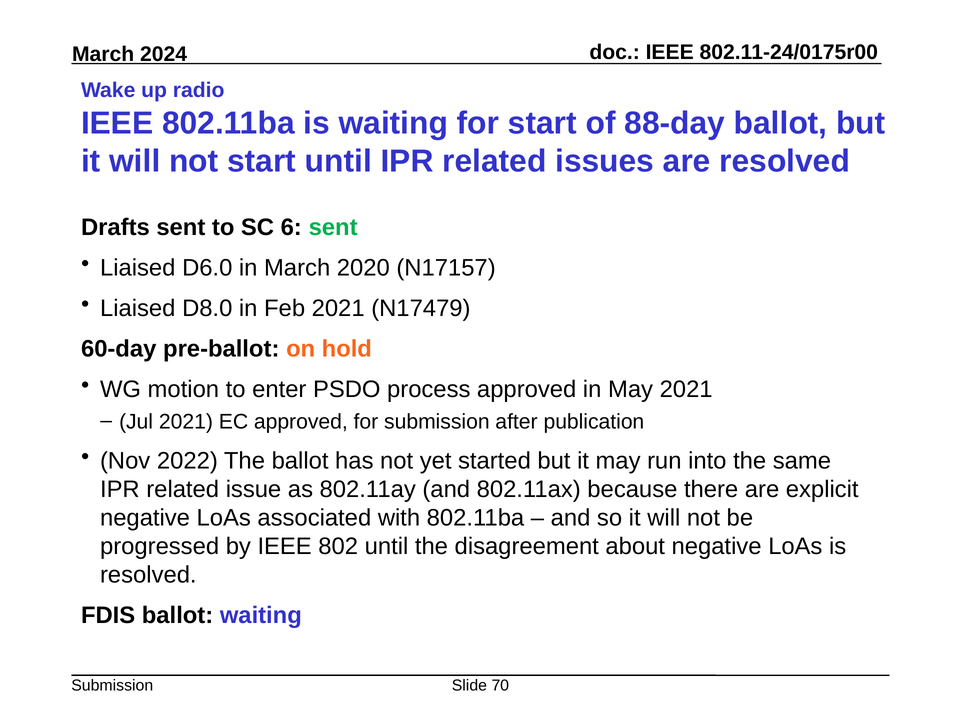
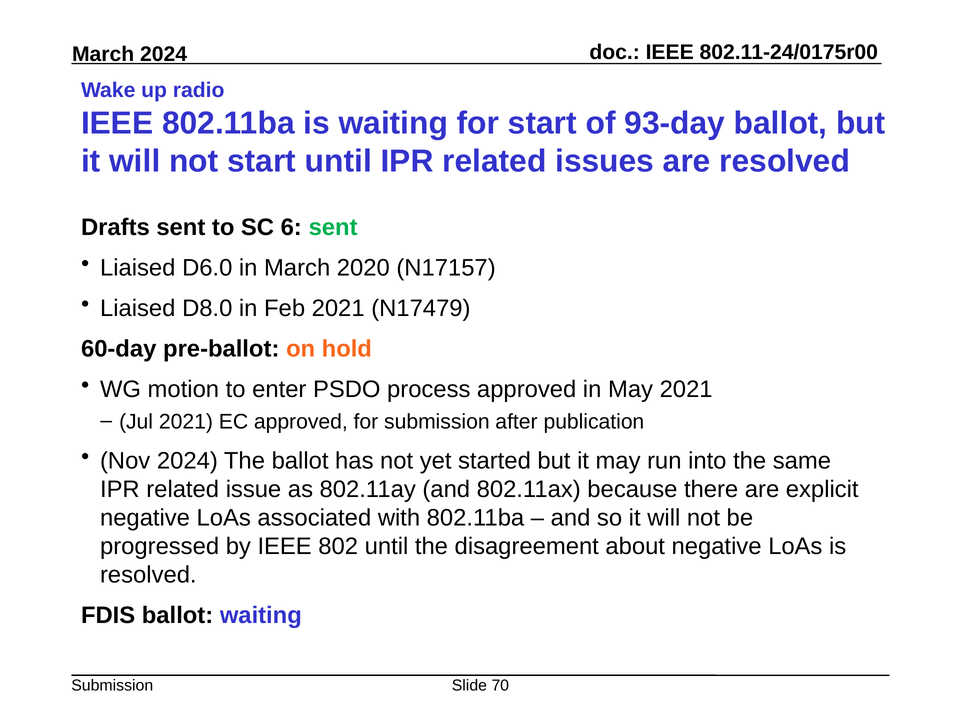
88-day: 88-day -> 93-day
Nov 2022: 2022 -> 2024
